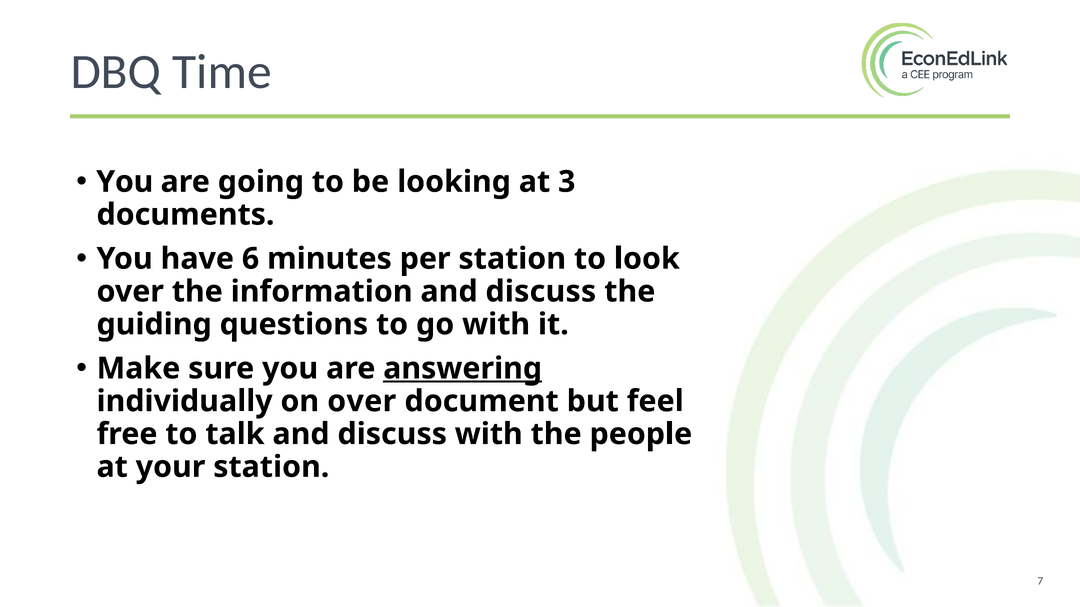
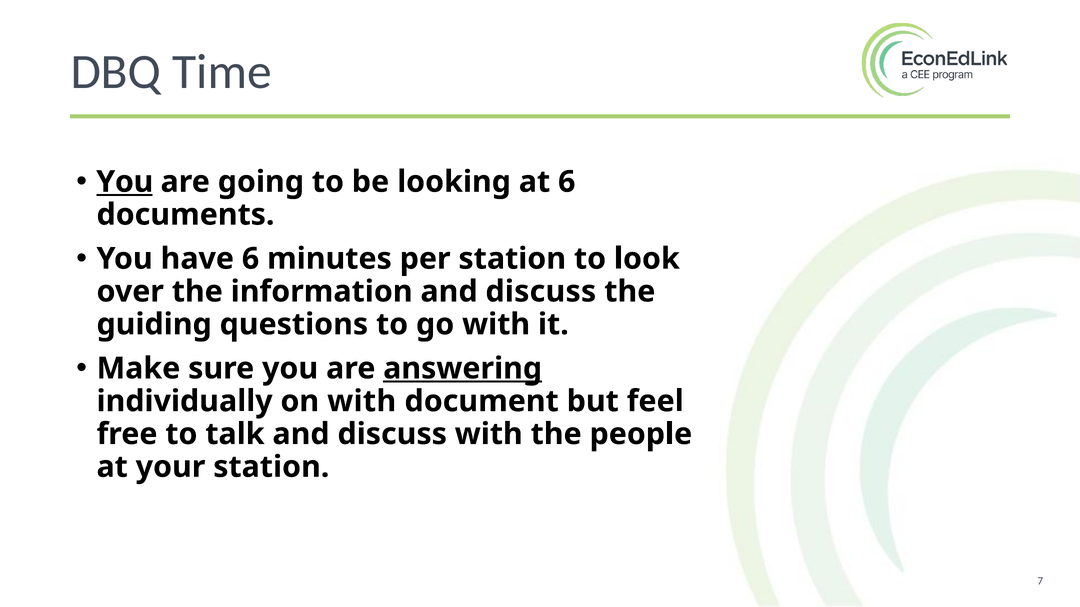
You at (125, 182) underline: none -> present
at 3: 3 -> 6
on over: over -> with
